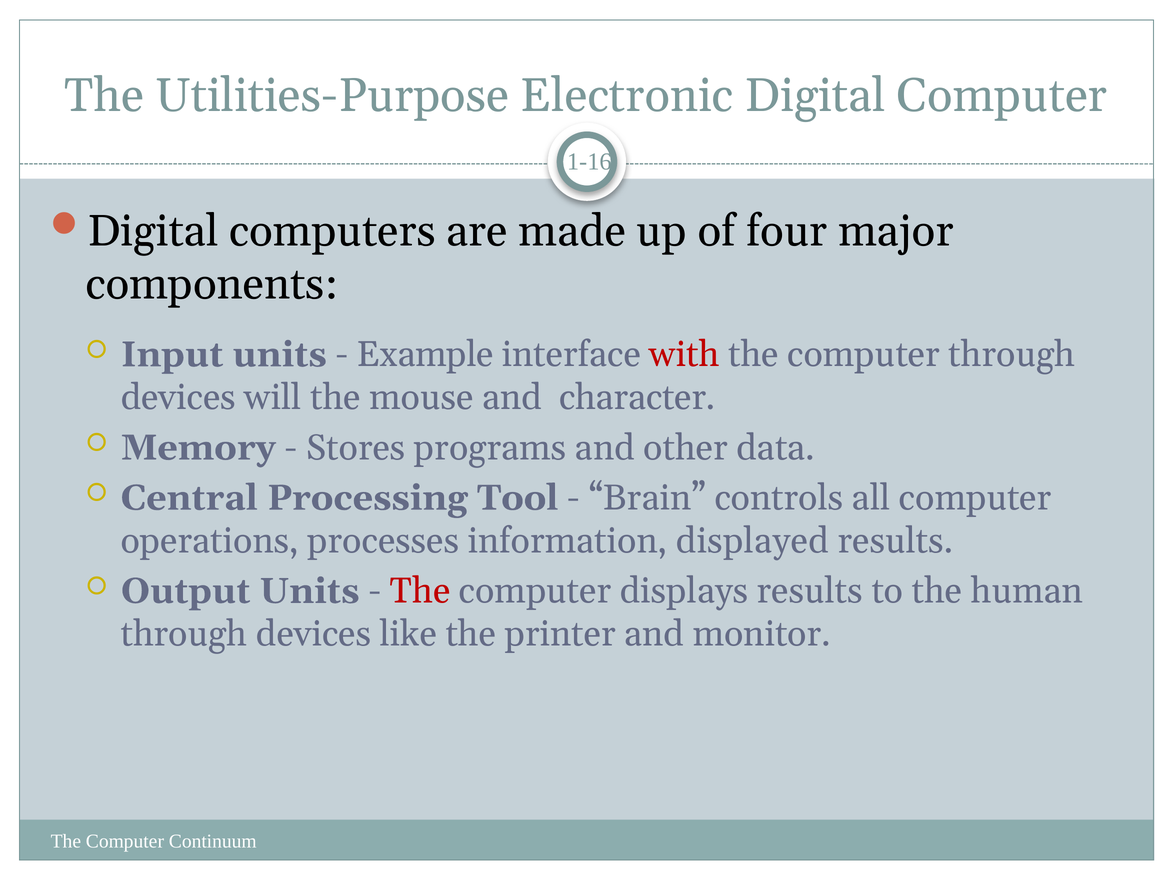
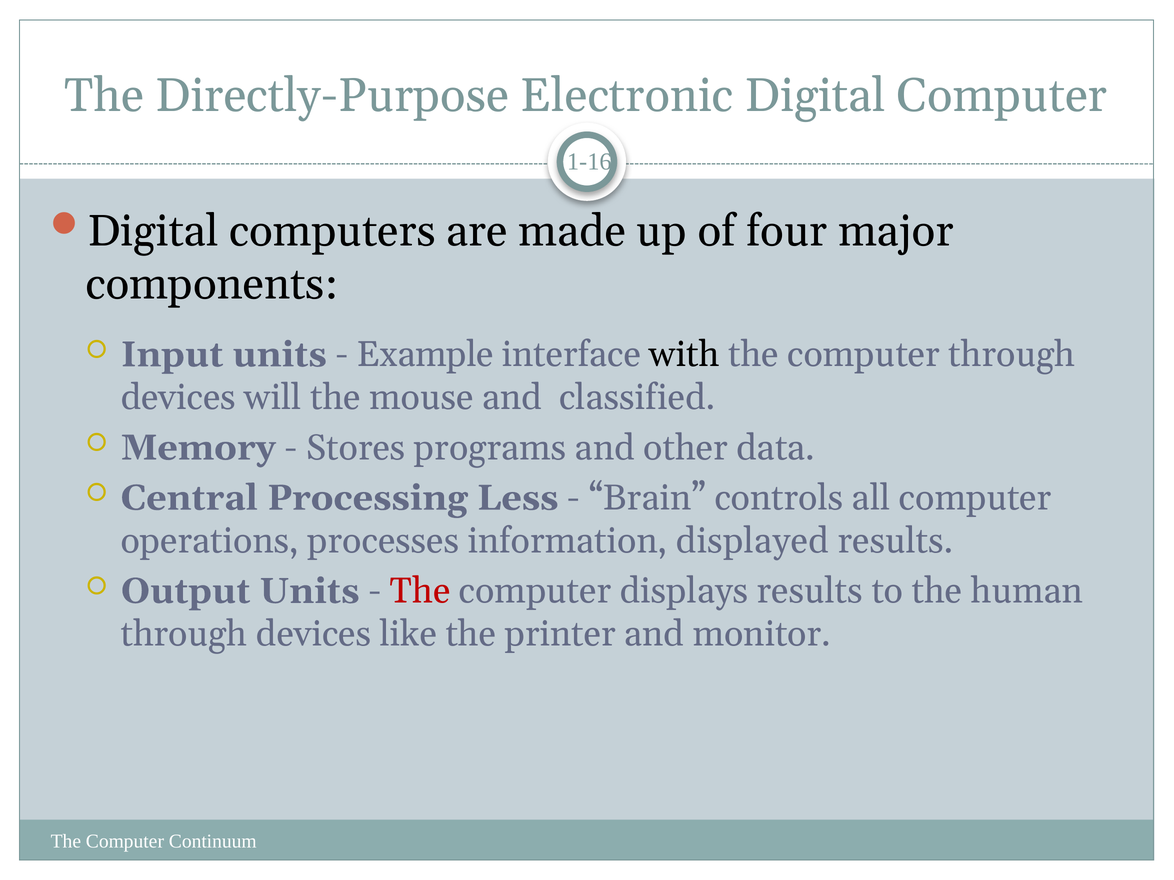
Utilities-Purpose: Utilities-Purpose -> Directly-Purpose
with colour: red -> black
character: character -> classified
Tool: Tool -> Less
